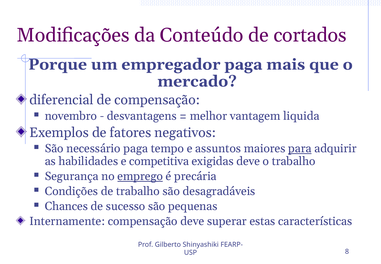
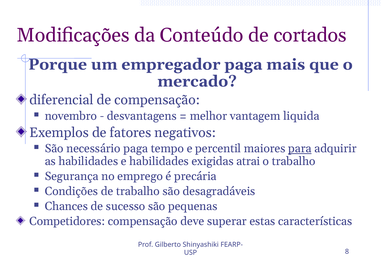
assuntos: assuntos -> percentil
e competitiva: competitiva -> habilidades
exigidas deve: deve -> atrai
emprego underline: present -> none
Internamente: Internamente -> Competidores
